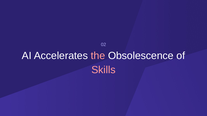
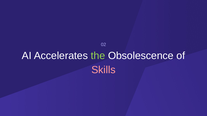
the colour: pink -> light green
